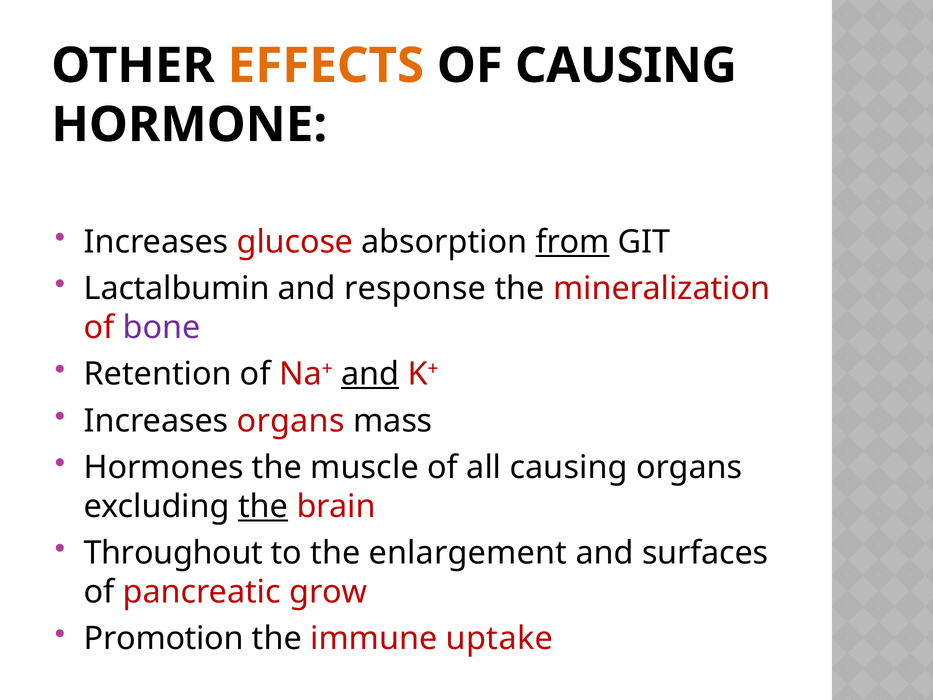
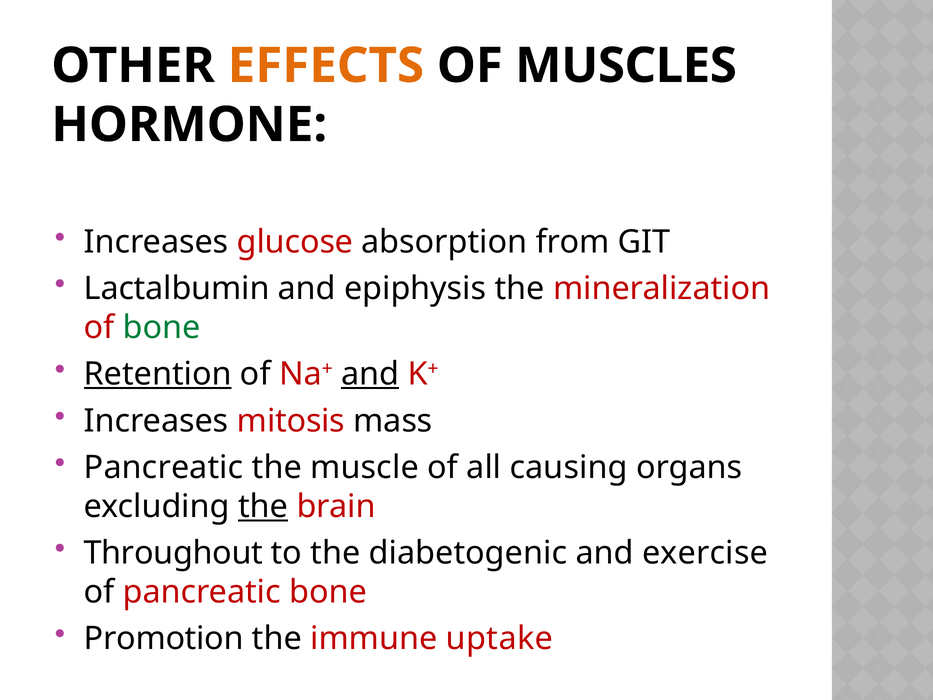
OF CAUSING: CAUSING -> MUSCLES
from underline: present -> none
response: response -> epiphysis
bone at (162, 327) colour: purple -> green
Retention underline: none -> present
Increases organs: organs -> mitosis
Hormones at (164, 467): Hormones -> Pancreatic
enlargement: enlargement -> diabetogenic
surfaces: surfaces -> exercise
pancreatic grow: grow -> bone
